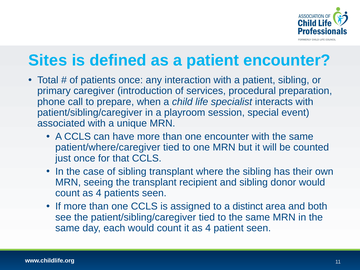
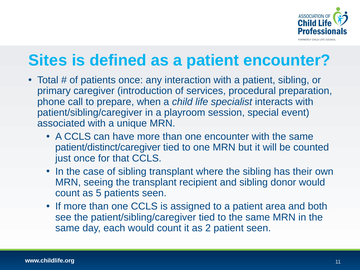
patient/where/caregiver: patient/where/caregiver -> patient/distinct/caregiver
count as 4: 4 -> 5
to a distinct: distinct -> patient
it as 4: 4 -> 2
